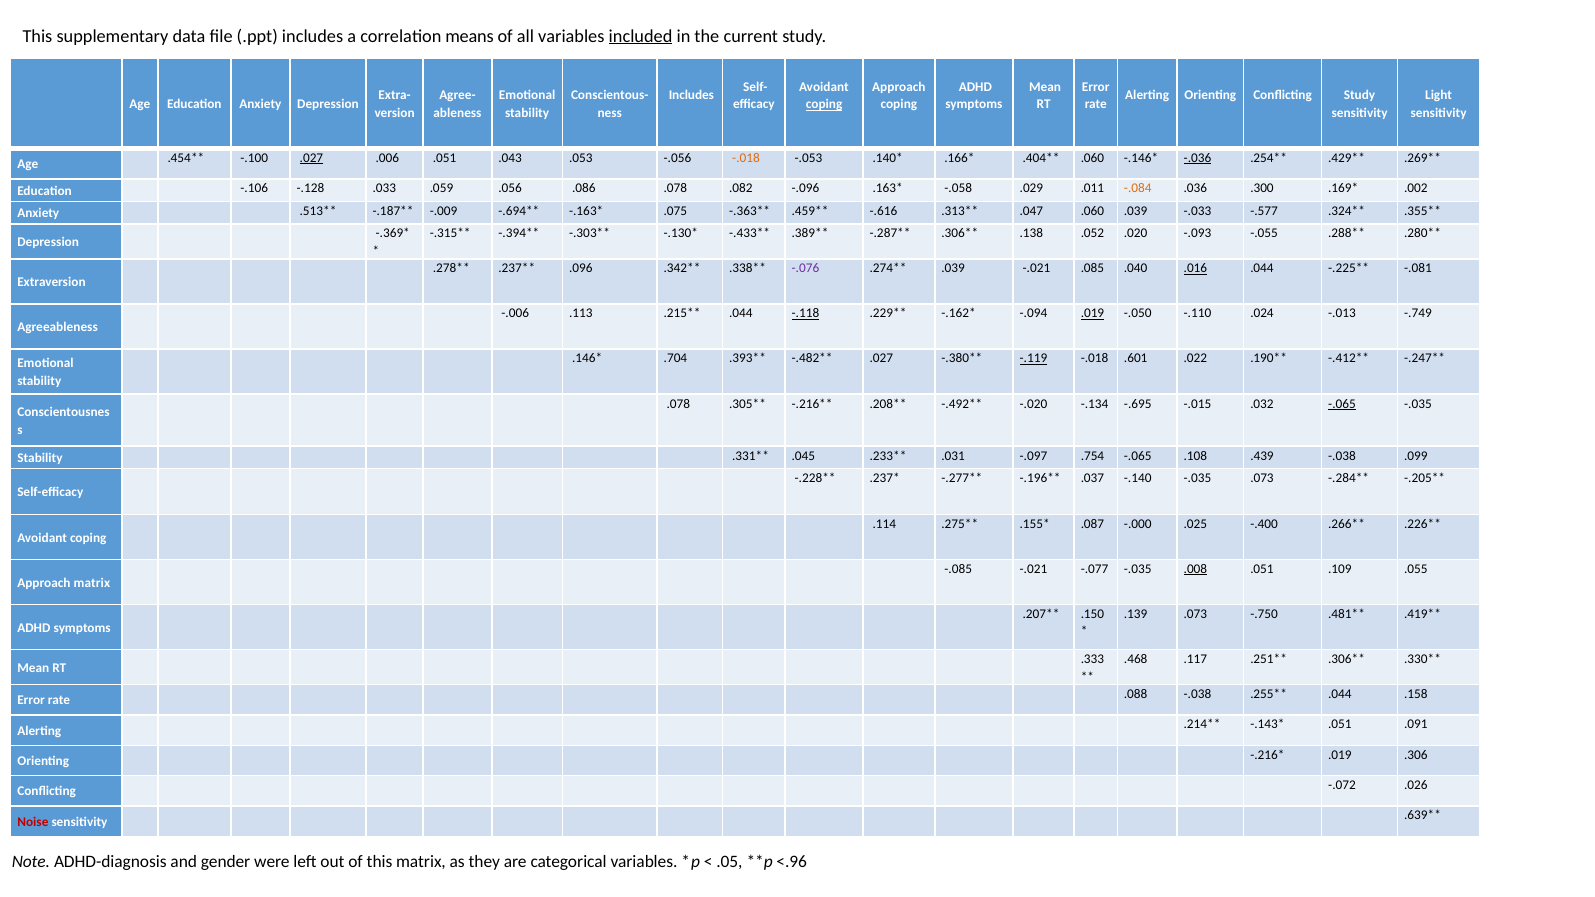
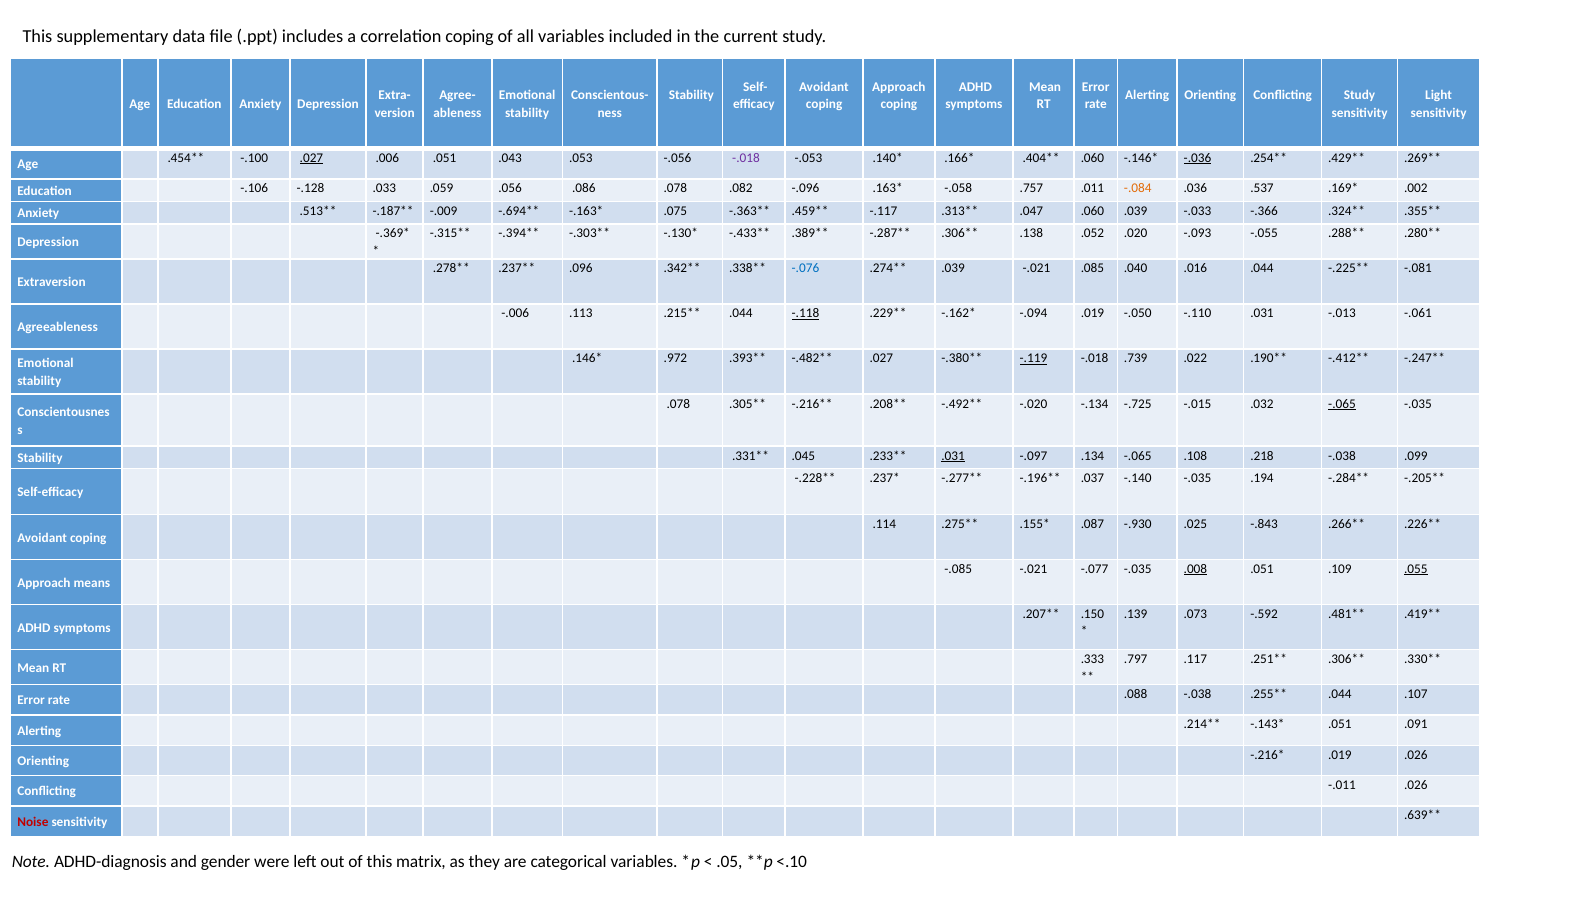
correlation means: means -> coping
included underline: present -> none
Includes at (691, 96): Includes -> Stability
coping at (824, 104) underline: present -> none
-.018 at (746, 158) colour: orange -> purple
.029: .029 -> .757
.300: .300 -> .537
-.616: -.616 -> -.117
-.577: -.577 -> -.366
-.076 colour: purple -> blue
.016 underline: present -> none
.019 at (1092, 314) underline: present -> none
-.110 .024: .024 -> .031
-.749: -.749 -> -.061
.704: .704 -> .972
.601: .601 -> .739
-.695: -.695 -> -.725
.031 at (953, 456) underline: none -> present
.754: .754 -> .134
.439: .439 -> .218
-.035 .073: .073 -> .194
-.000: -.000 -> -.930
-.400: -.400 -> -.843
.055 underline: none -> present
Approach matrix: matrix -> means
-.750: -.750 -> -.592
.468: .468 -> .797
.158: .158 -> .107
.019 .306: .306 -> .026
-.072: -.072 -> -.011
<.96: <.96 -> <.10
